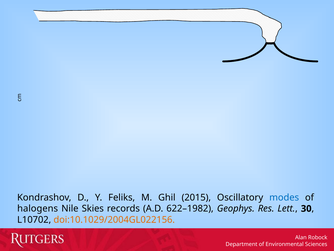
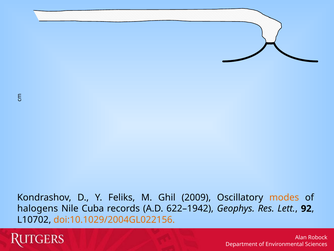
2015: 2015 -> 2009
modes colour: blue -> orange
Skies: Skies -> Cuba
622–1982: 622–1982 -> 622–1942
30: 30 -> 92
